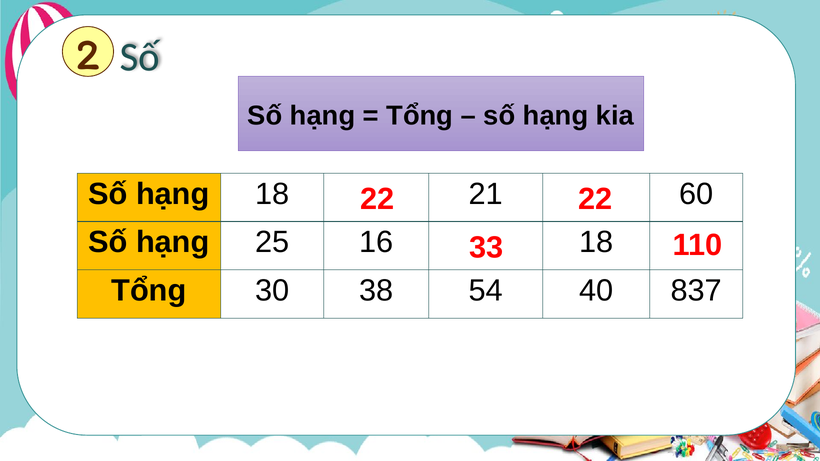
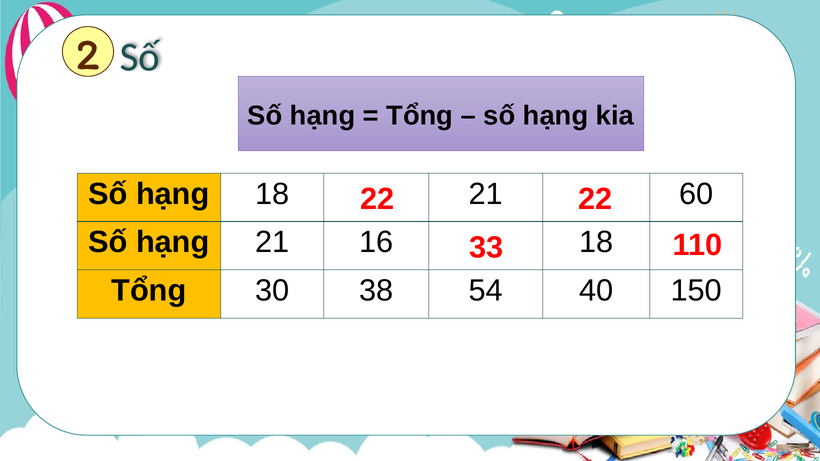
hạng 25: 25 -> 21
837: 837 -> 150
